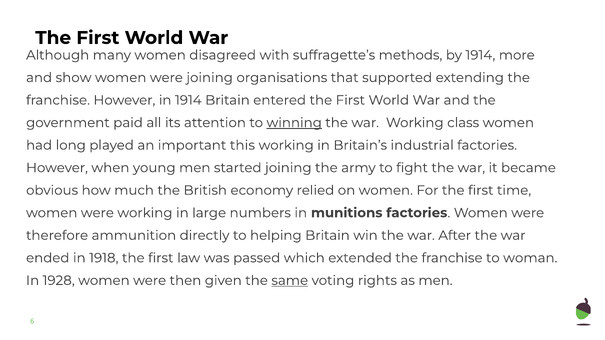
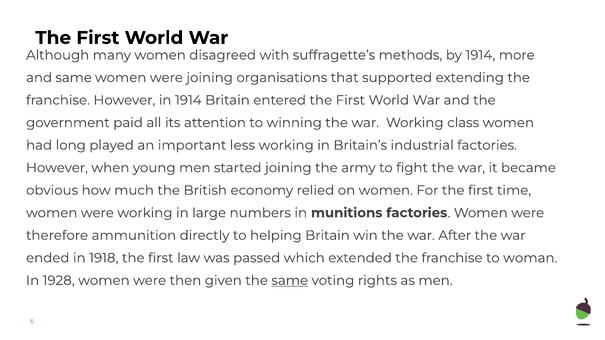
and show: show -> same
winning underline: present -> none
this: this -> less
